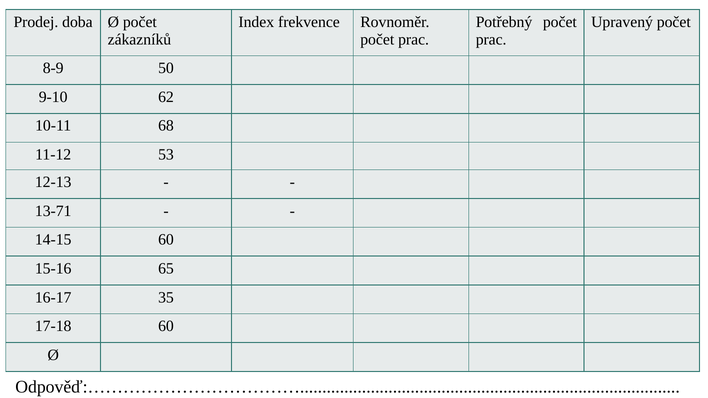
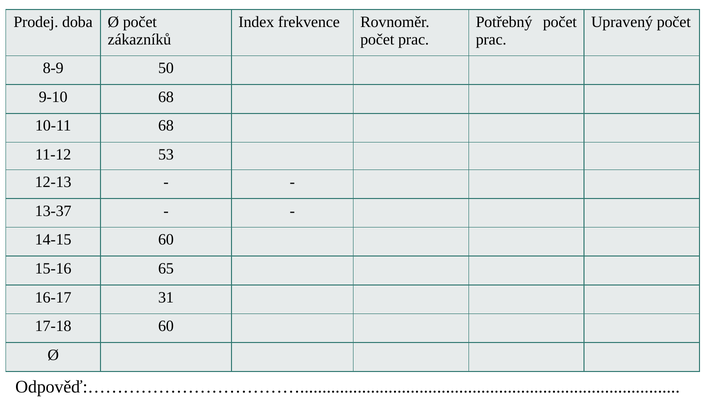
9-10 62: 62 -> 68
13-71: 13-71 -> 13-37
35: 35 -> 31
